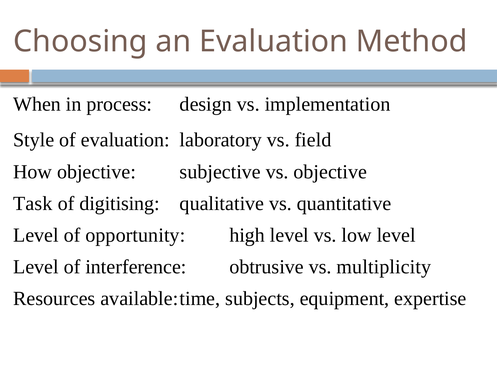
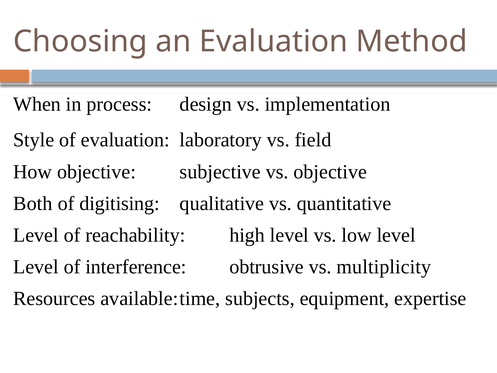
Task: Task -> Both
opportunity: opportunity -> reachability
